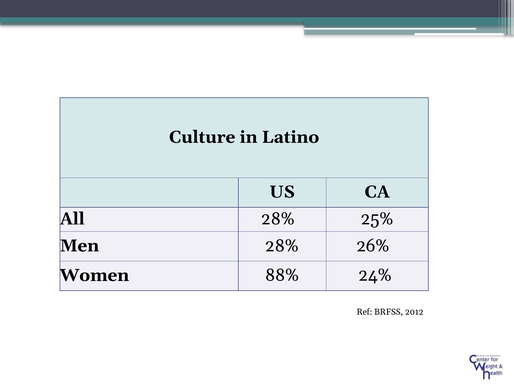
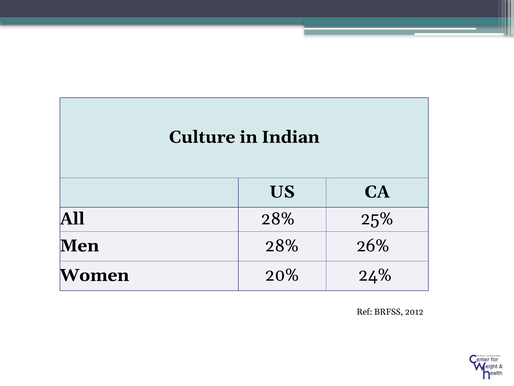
Latino: Latino -> Indian
88%: 88% -> 20%
